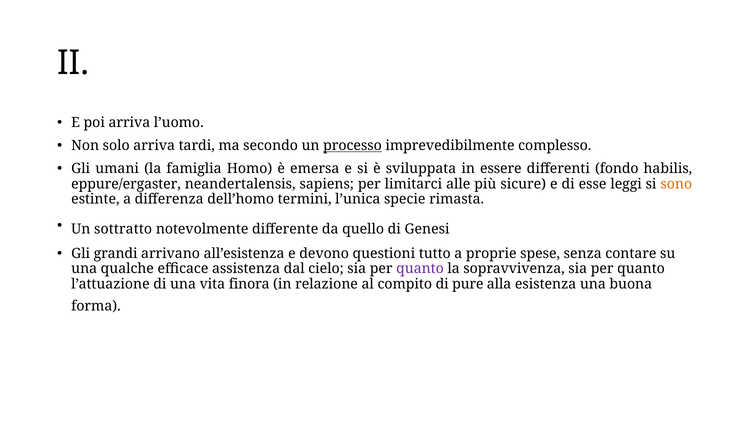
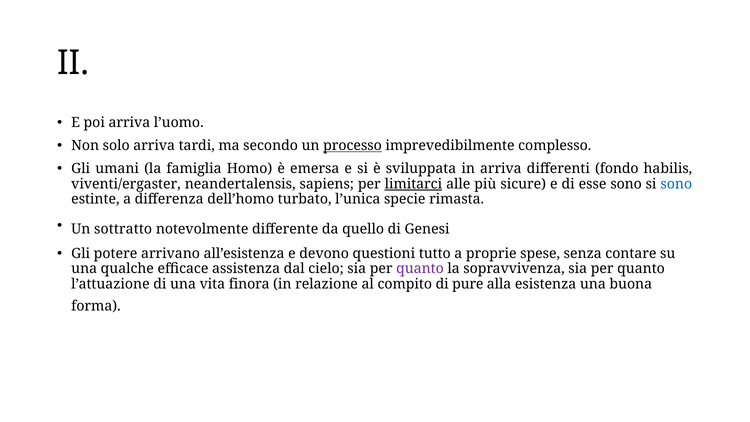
in essere: essere -> arriva
eppure/ergaster: eppure/ergaster -> viventi/ergaster
limitarci underline: none -> present
esse leggi: leggi -> sono
sono at (676, 184) colour: orange -> blue
termini: termini -> turbato
grandi: grandi -> potere
